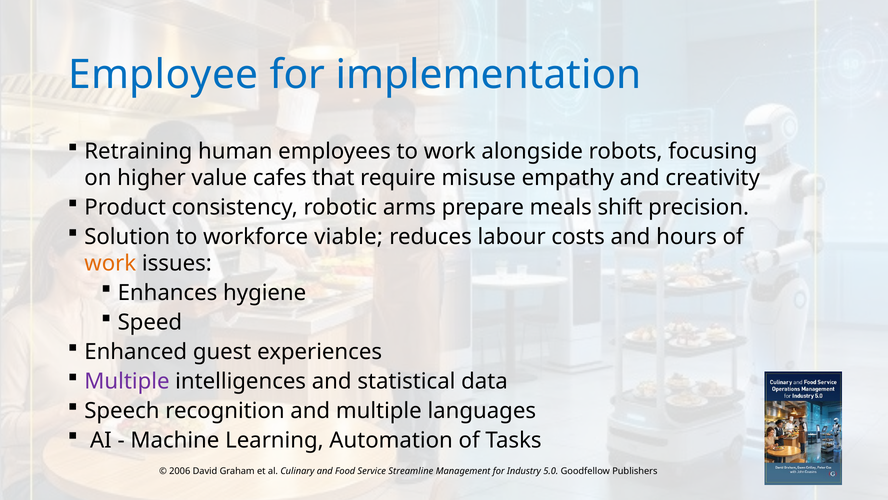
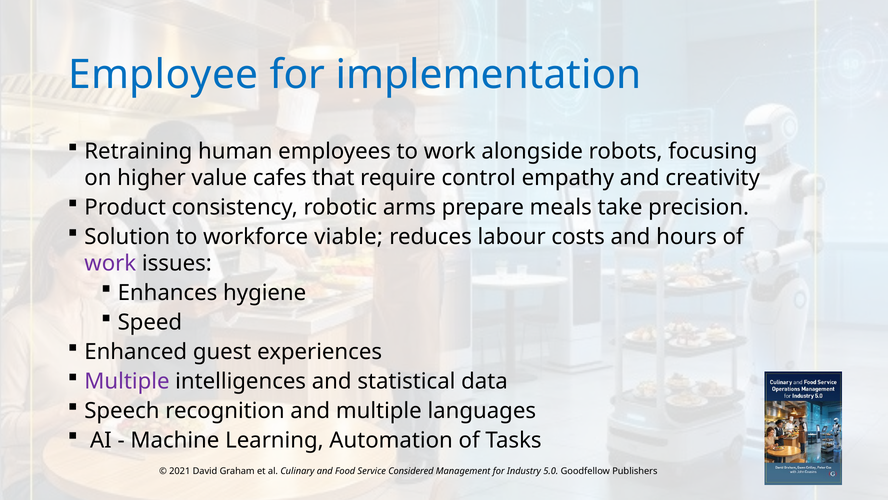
misuse: misuse -> control
shift: shift -> take
work at (110, 263) colour: orange -> purple
2006: 2006 -> 2021
Streamline: Streamline -> Considered
